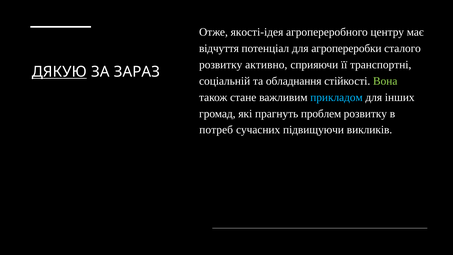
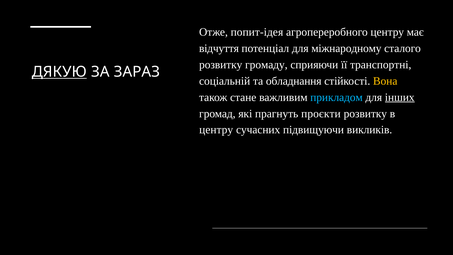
якості-ідея: якості-ідея -> попит-ідея
агропереробки: агропереробки -> міжнародному
активно: активно -> громаду
Вона colour: light green -> yellow
інших underline: none -> present
проблем: проблем -> проєкти
потреб at (216, 130): потреб -> центру
